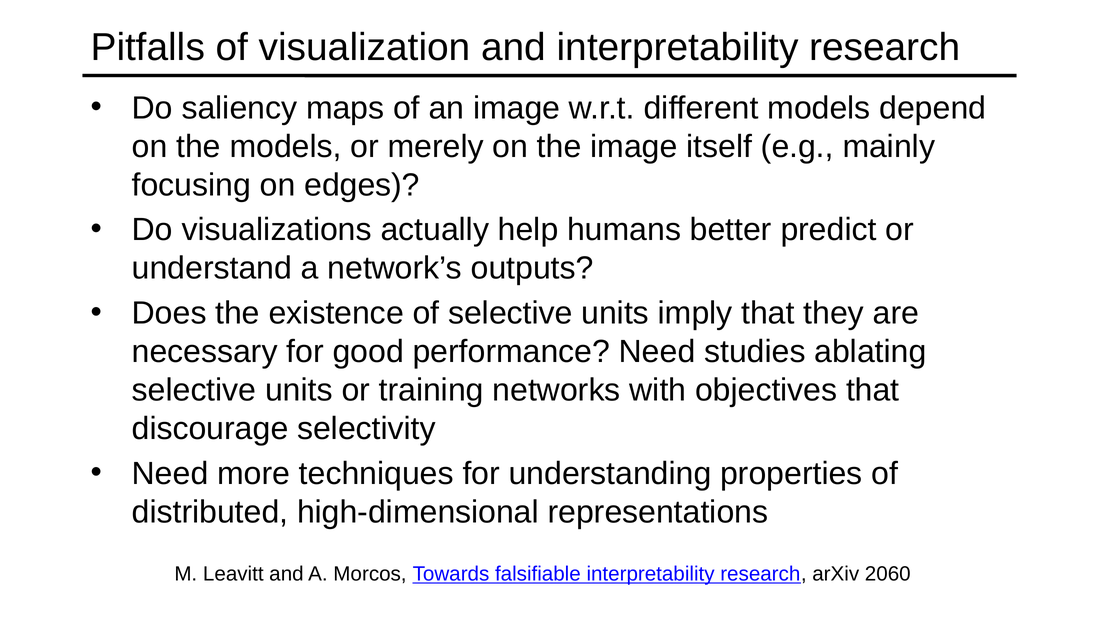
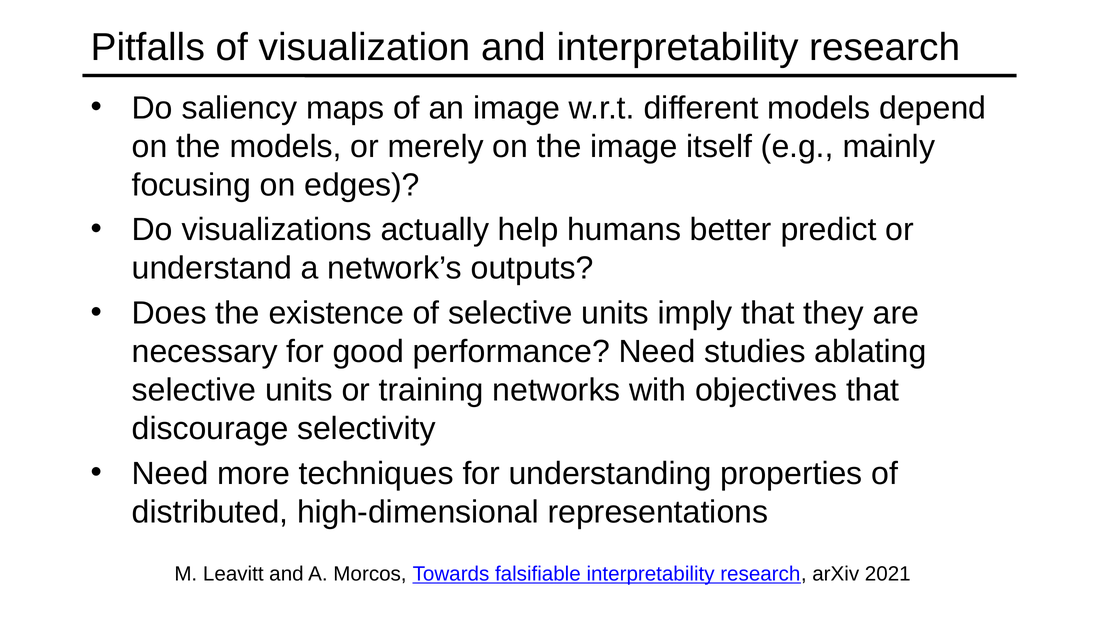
2060: 2060 -> 2021
